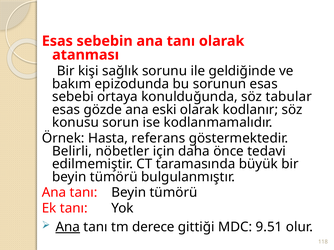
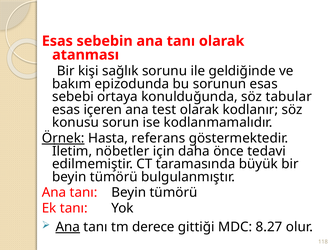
gözde: gözde -> içeren
eski: eski -> test
Örnek underline: none -> present
Belirli: Belirli -> İletim
9.51: 9.51 -> 8.27
